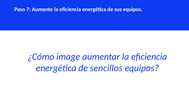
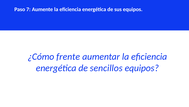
image: image -> frente
